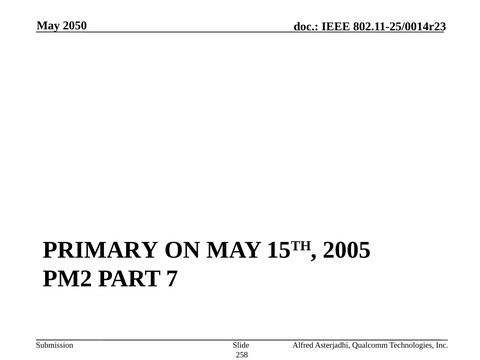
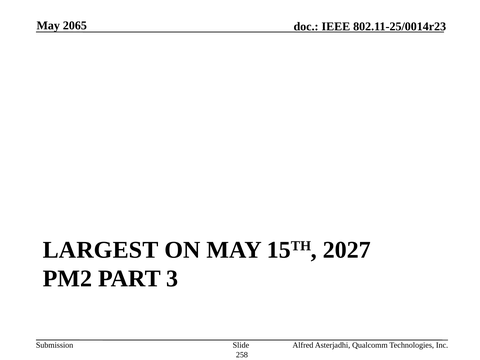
2050: 2050 -> 2065
PRIMARY: PRIMARY -> LARGEST
2005: 2005 -> 2027
7: 7 -> 3
